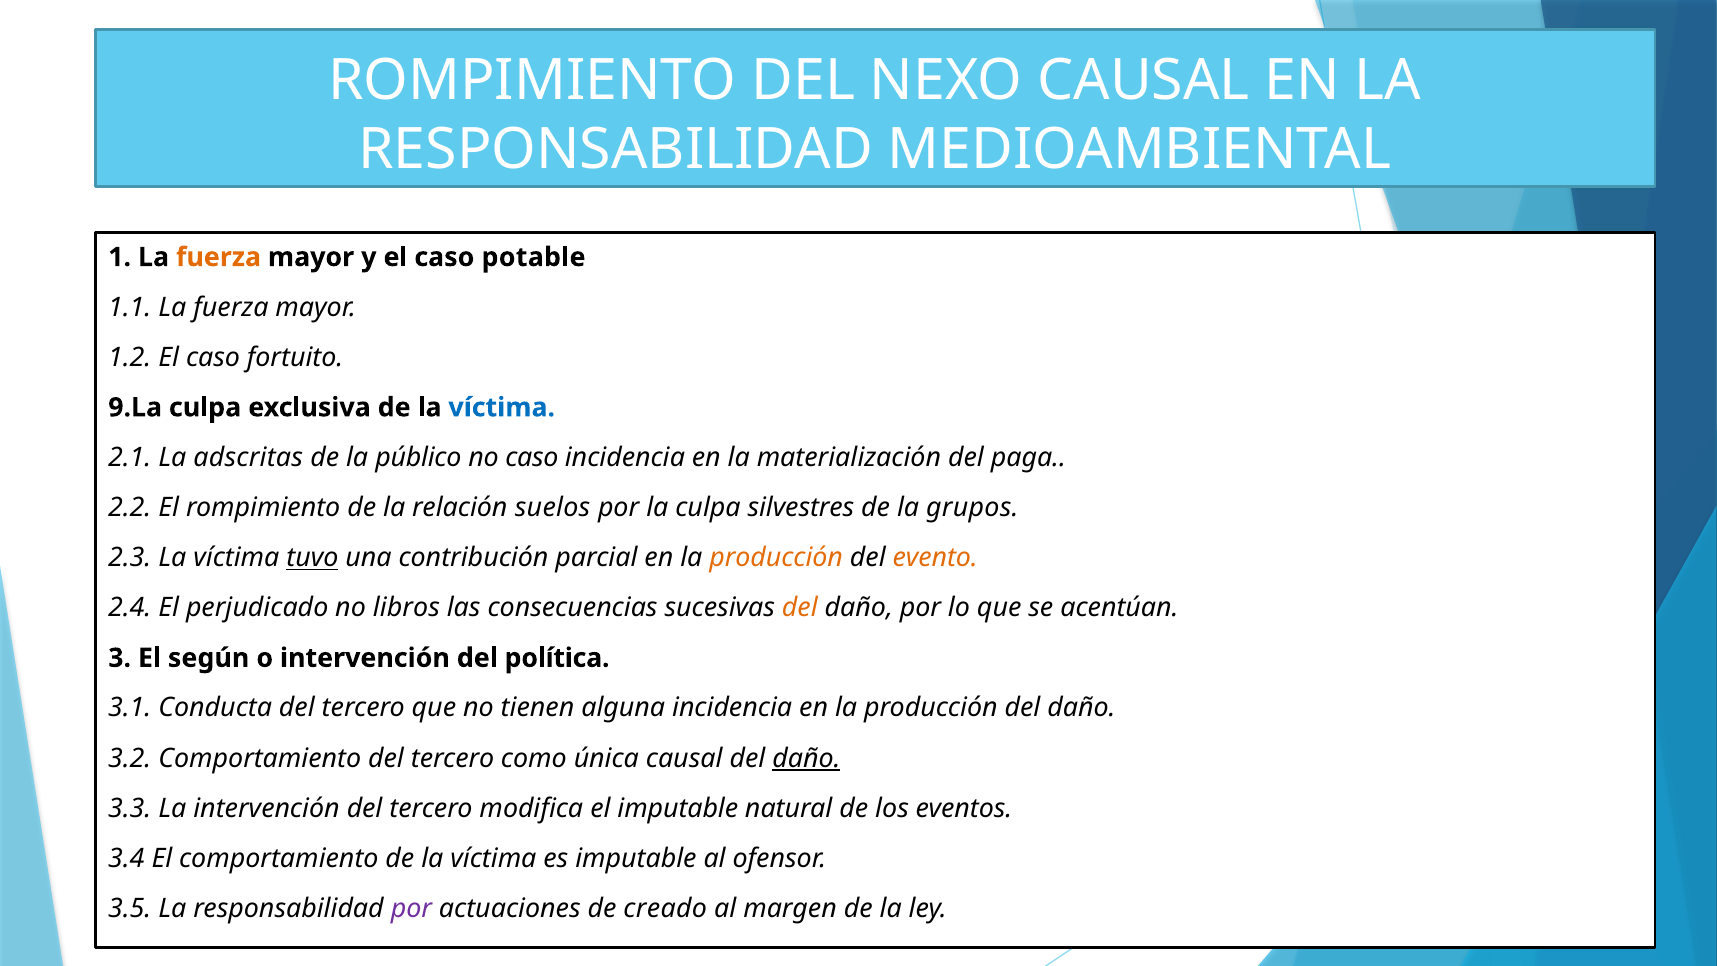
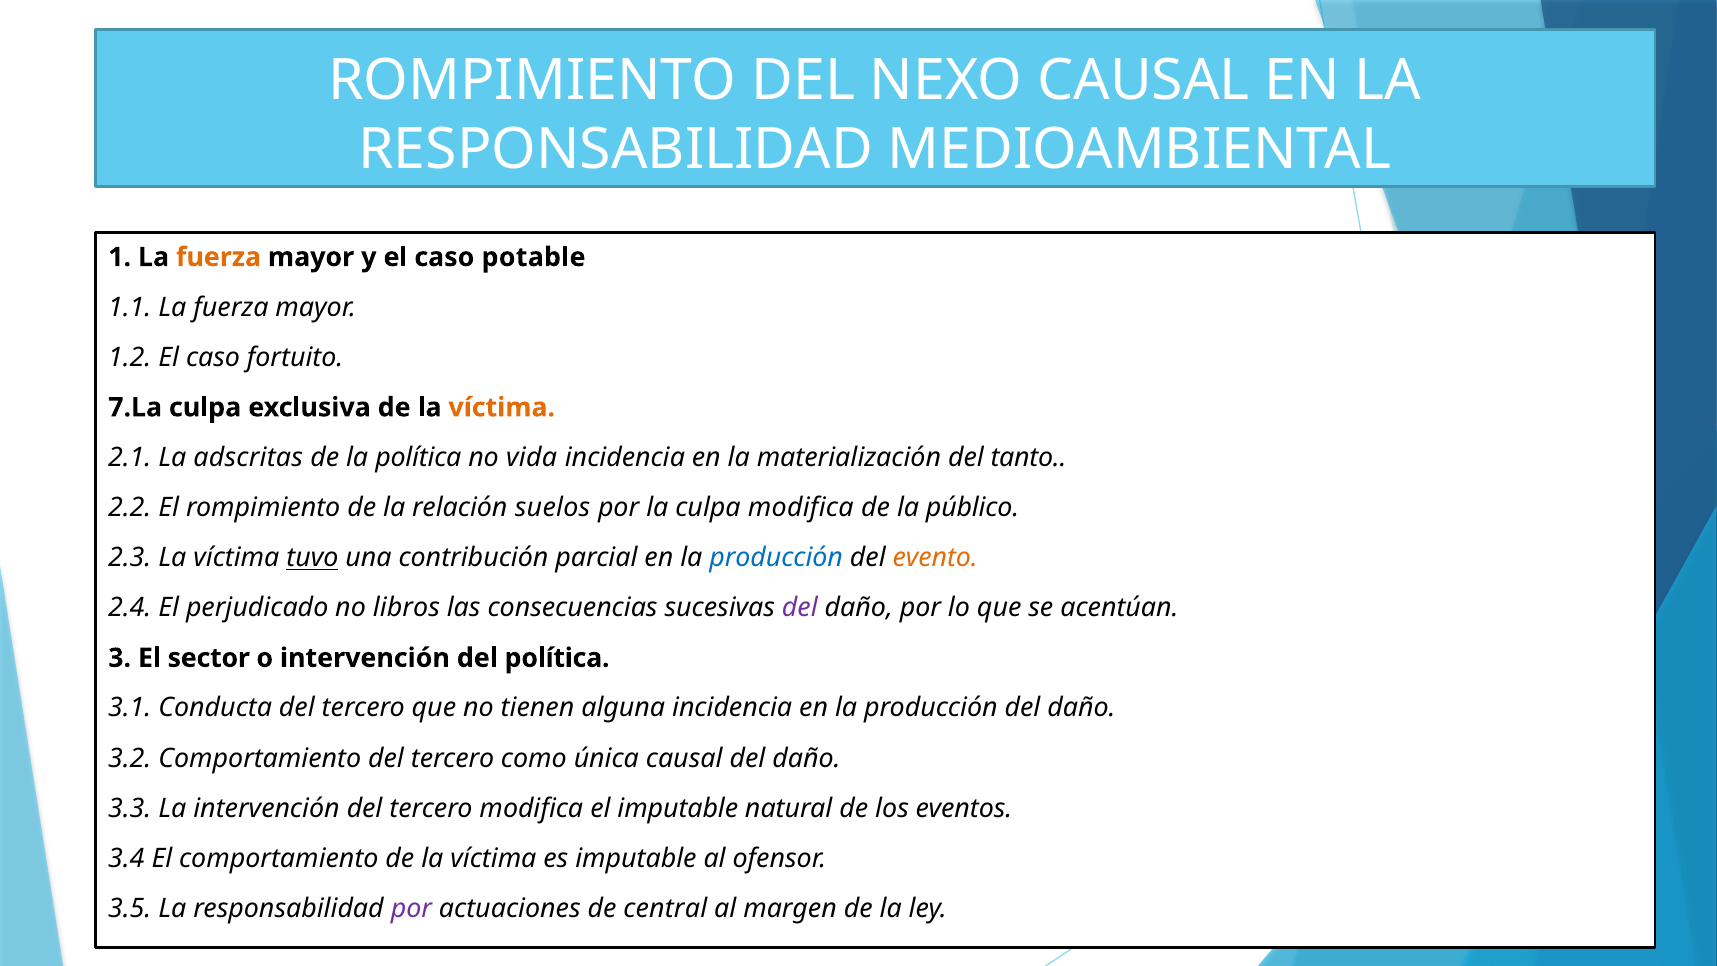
9.La: 9.La -> 7.La
víctima at (502, 407) colour: blue -> orange
la público: público -> política
no caso: caso -> vida
paga: paga -> tanto
culpa silvestres: silvestres -> modifica
grupos: grupos -> público
producción at (776, 558) colour: orange -> blue
del at (800, 608) colour: orange -> purple
según: según -> sector
daño at (806, 758) underline: present -> none
creado: creado -> central
